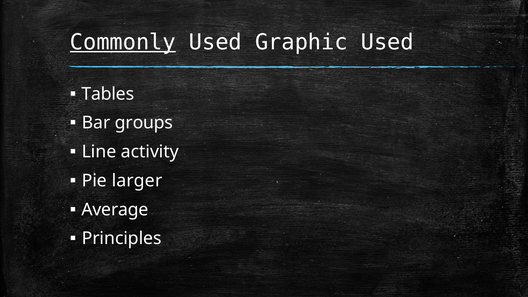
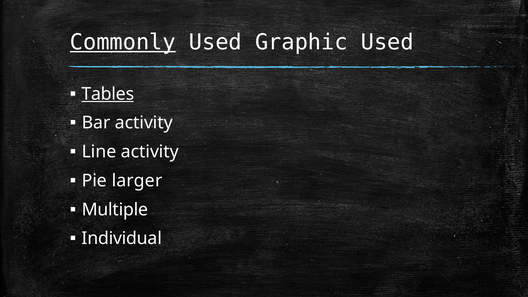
Tables underline: none -> present
Bar groups: groups -> activity
Average: Average -> Multiple
Principles: Principles -> Individual
